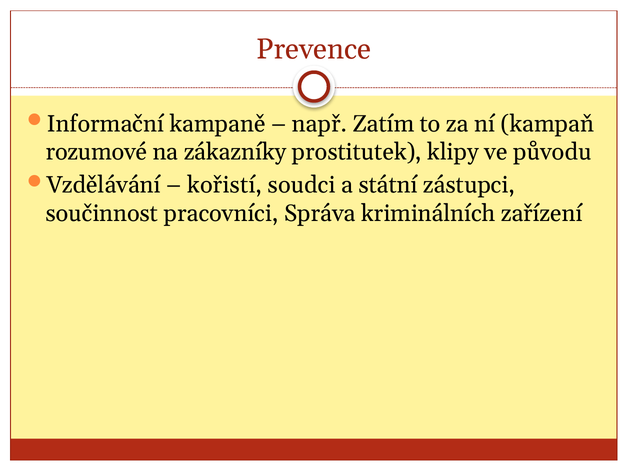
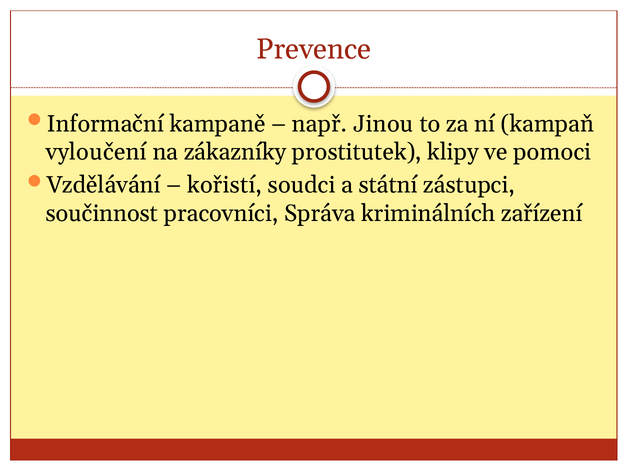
Zatím: Zatím -> Jinou
rozumové: rozumové -> vyloučení
původu: původu -> pomoci
